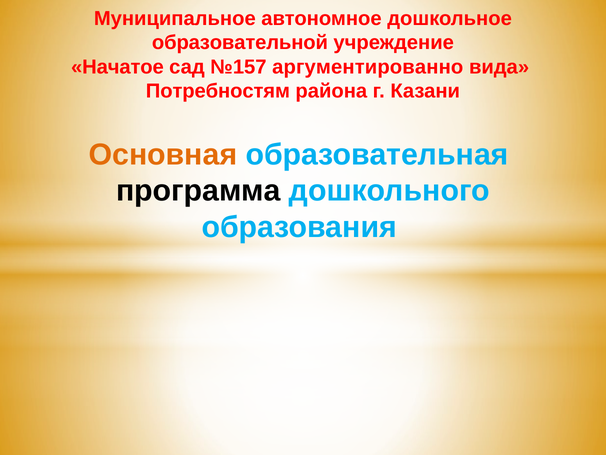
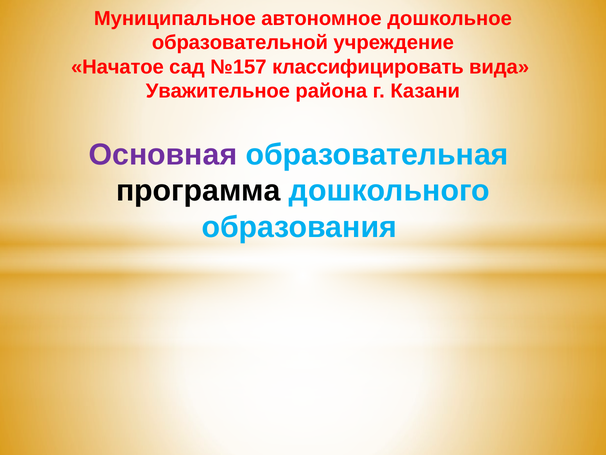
аргументированно: аргументированно -> классифицировать
Потребностям: Потребностям -> Уважительное
Основная colour: orange -> purple
